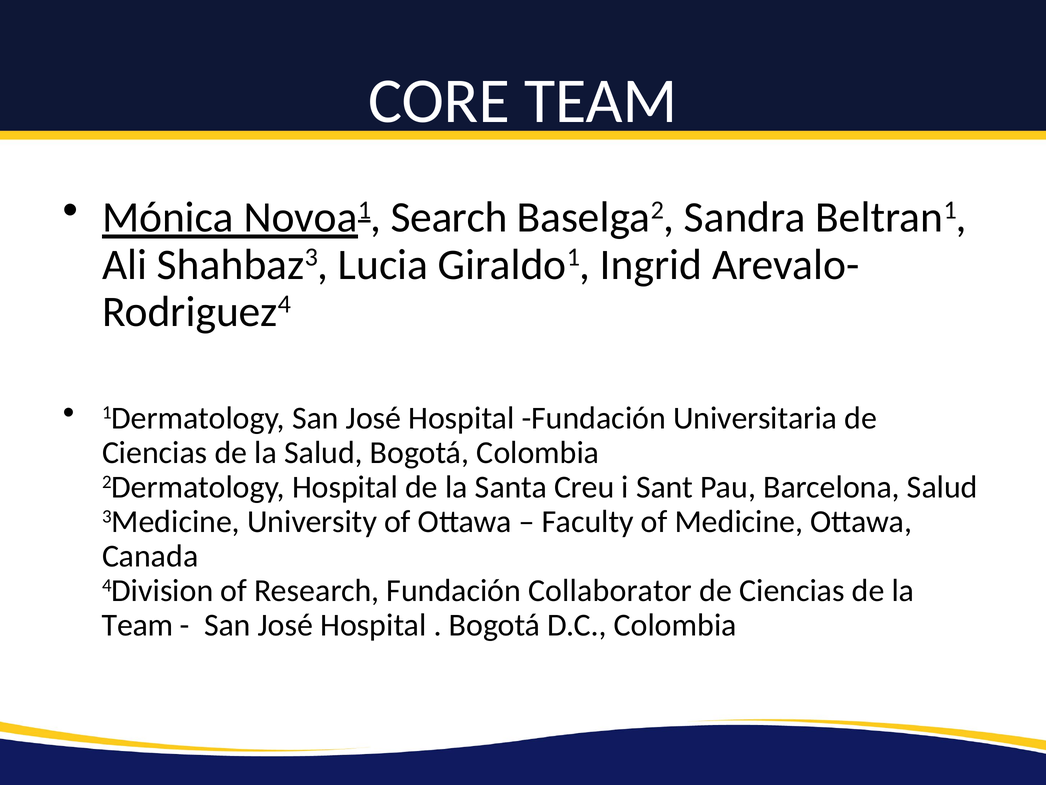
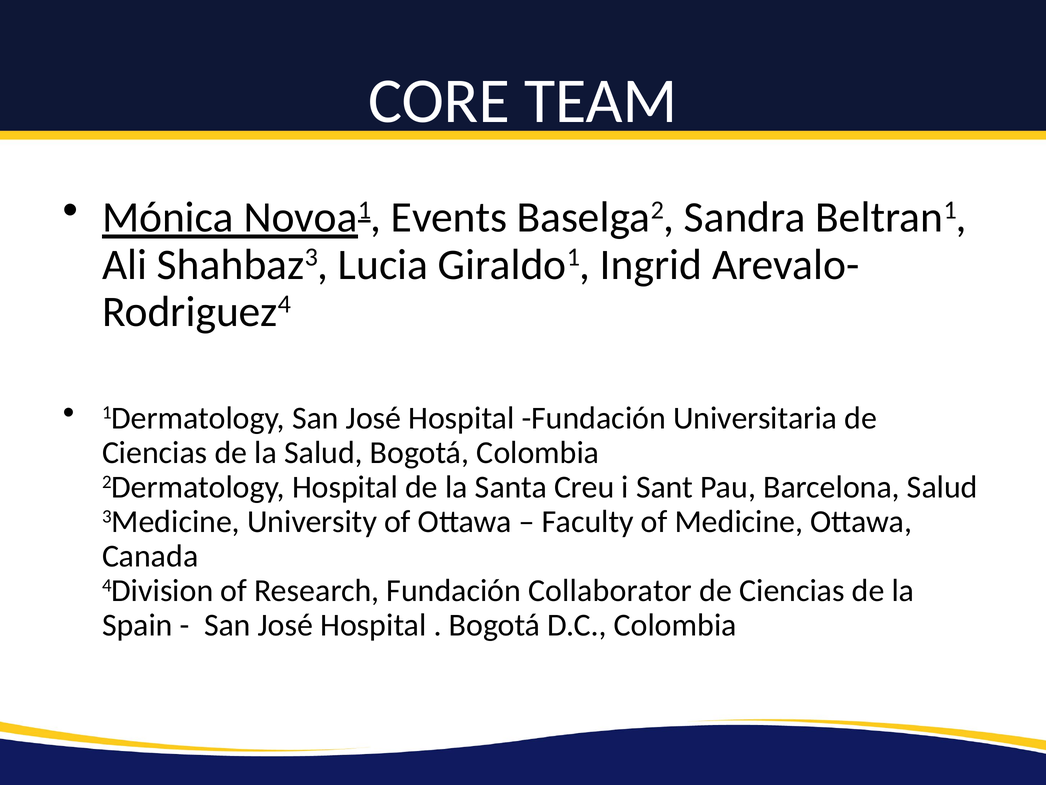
Search: Search -> Events
Team at (137, 625): Team -> Spain
